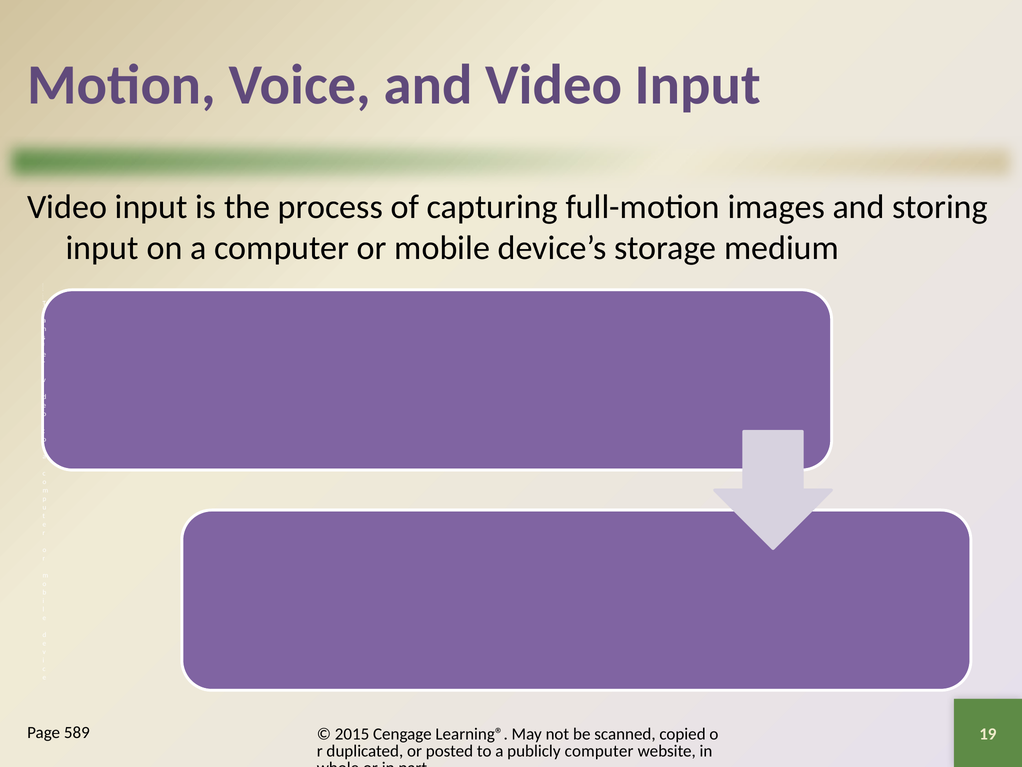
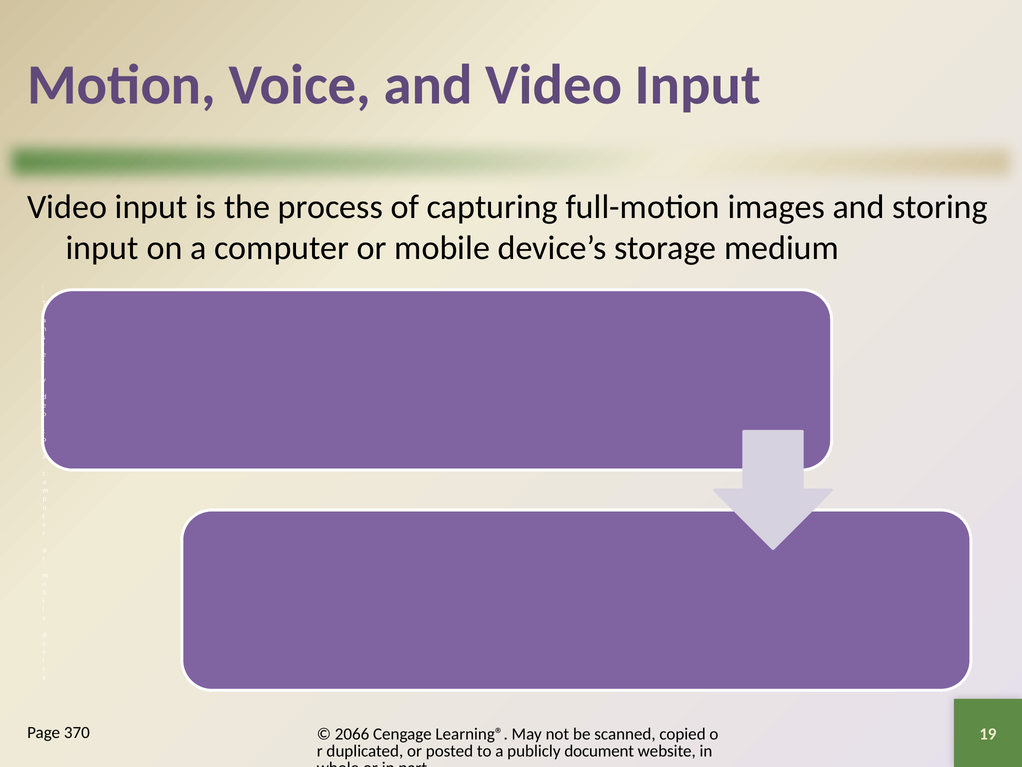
589: 589 -> 370
2015: 2015 -> 2066
publicly computer: computer -> document
